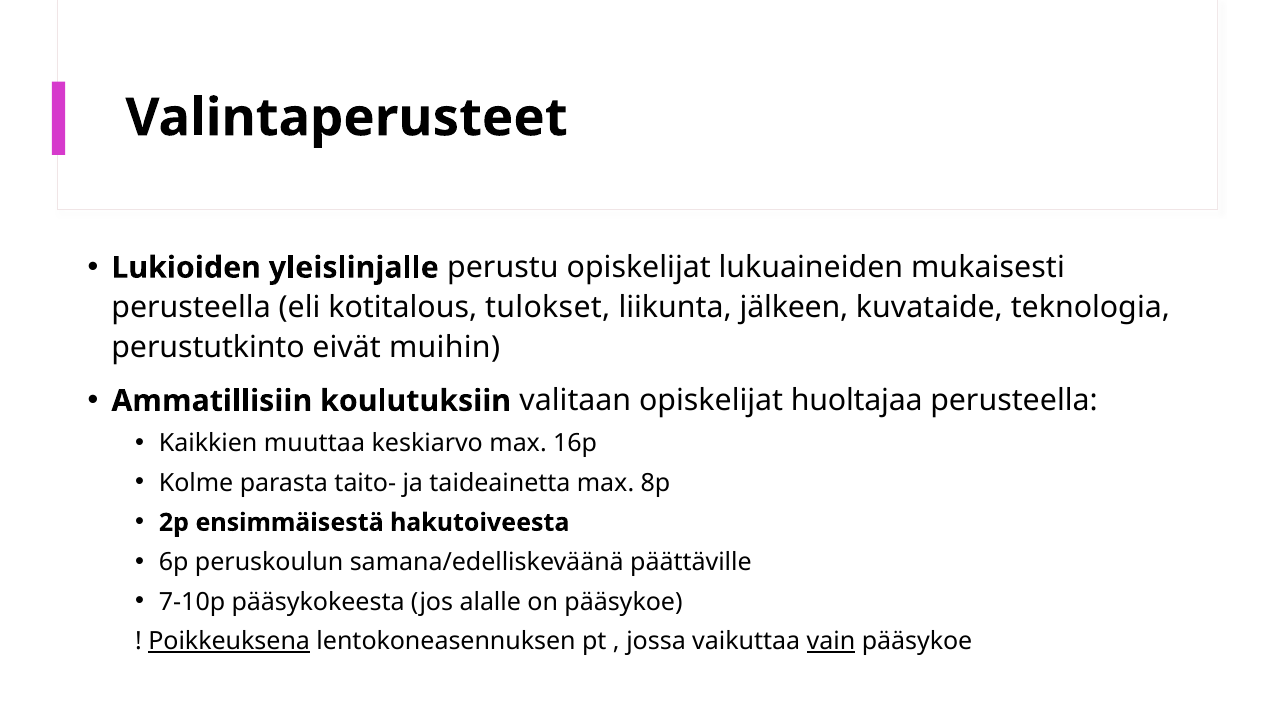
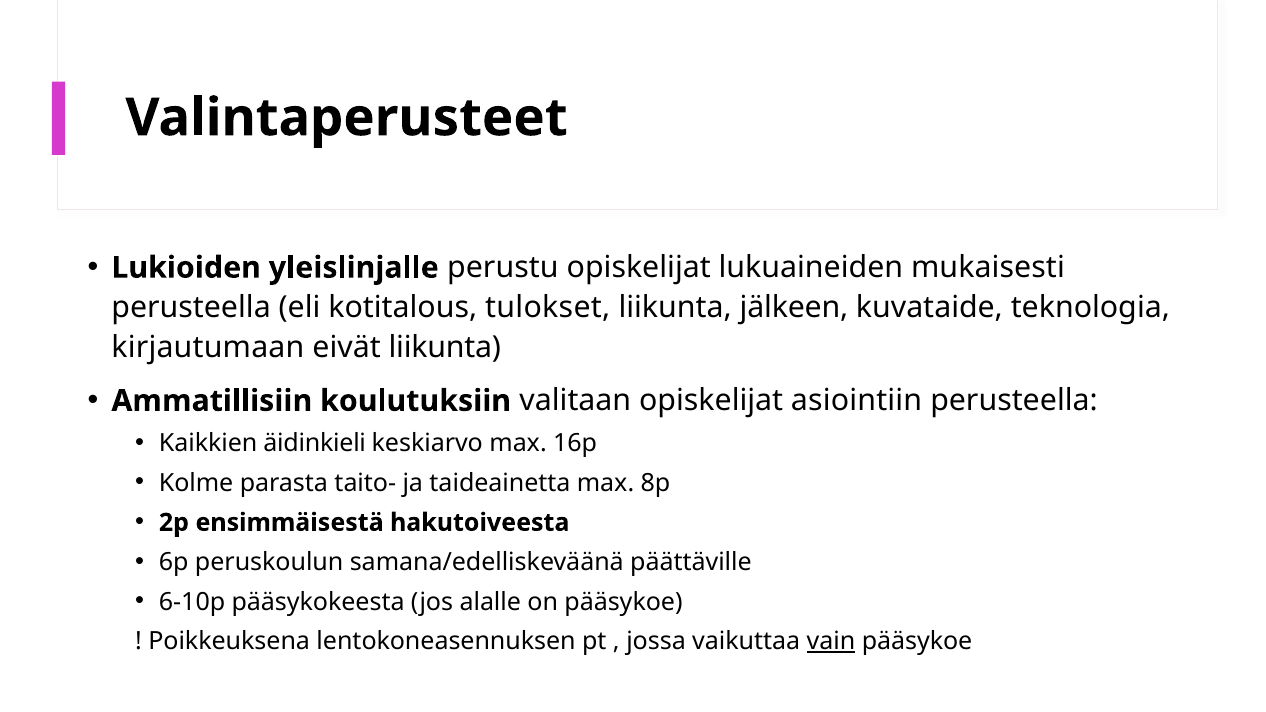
perustutkinto: perustutkinto -> kirjautumaan
eivät muihin: muihin -> liikunta
huoltajaa: huoltajaa -> asiointiin
muuttaa: muuttaa -> äidinkieli
7-10p: 7-10p -> 6-10p
Poikkeuksena underline: present -> none
